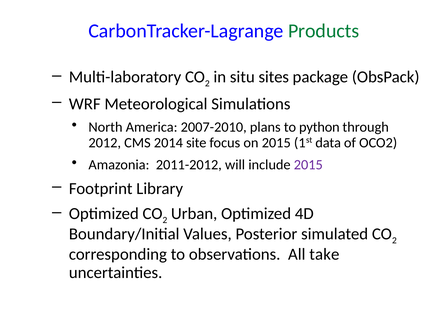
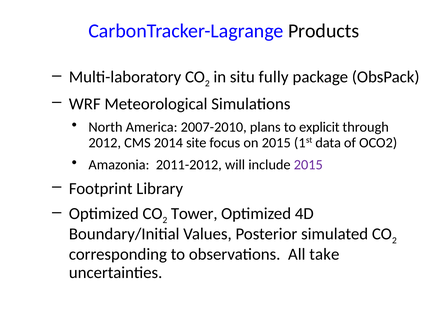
Products colour: green -> black
sites: sites -> fully
python: python -> explicit
Urban: Urban -> Tower
